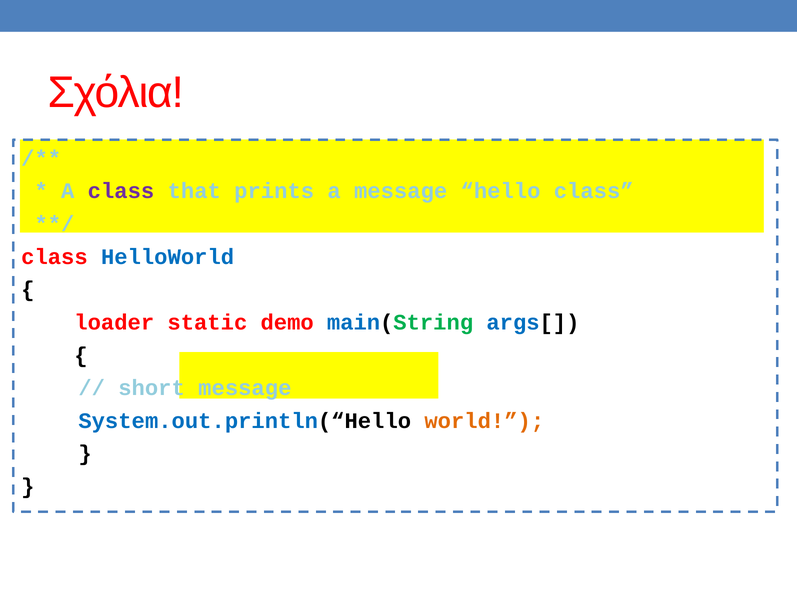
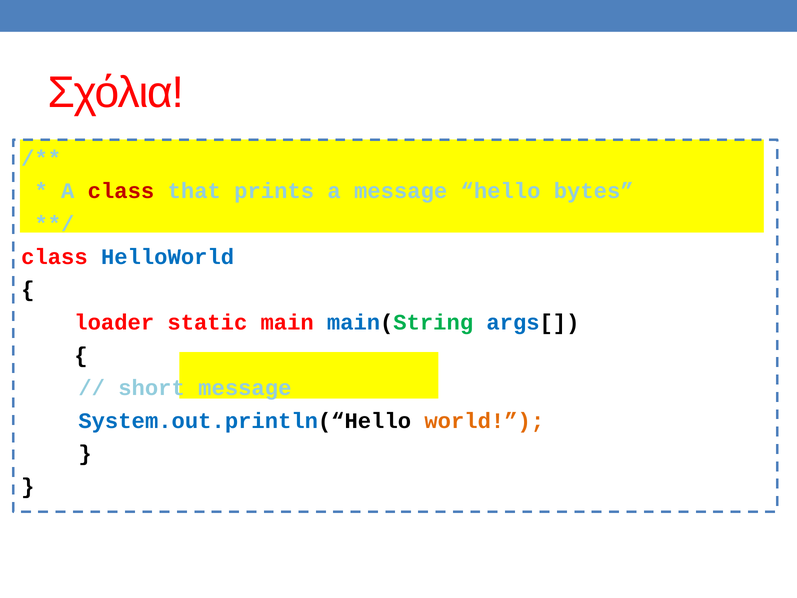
class at (121, 191) colour: purple -> red
hello class: class -> bytes
demo: demo -> main
